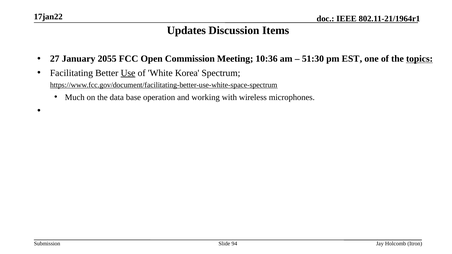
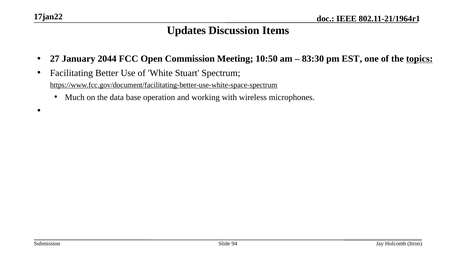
2055: 2055 -> 2044
10:36: 10:36 -> 10:50
51:30: 51:30 -> 83:30
Use underline: present -> none
Korea: Korea -> Stuart
